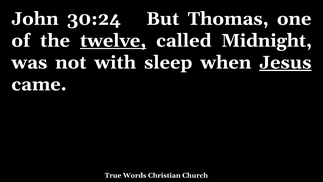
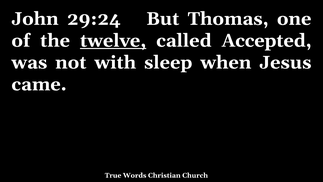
30:24: 30:24 -> 29:24
Midnight: Midnight -> Accepted
Jesus underline: present -> none
